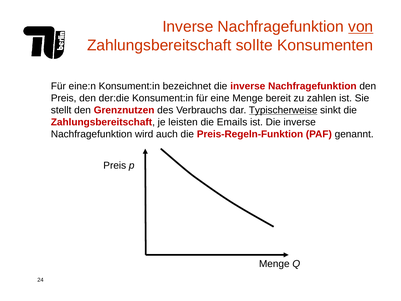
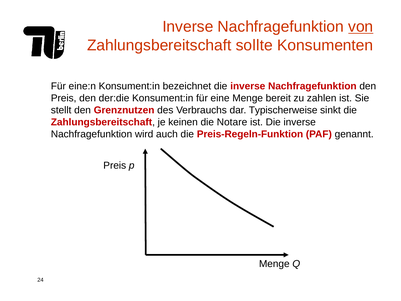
Typischerweise underline: present -> none
leisten: leisten -> keinen
Emails: Emails -> Notare
